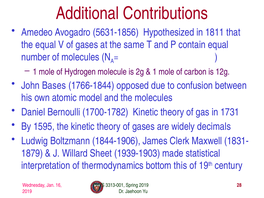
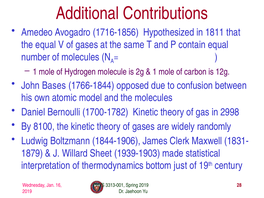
5631-1856: 5631-1856 -> 1716-1856
1731: 1731 -> 2998
1595: 1595 -> 8100
decimals: decimals -> randomly
this: this -> just
